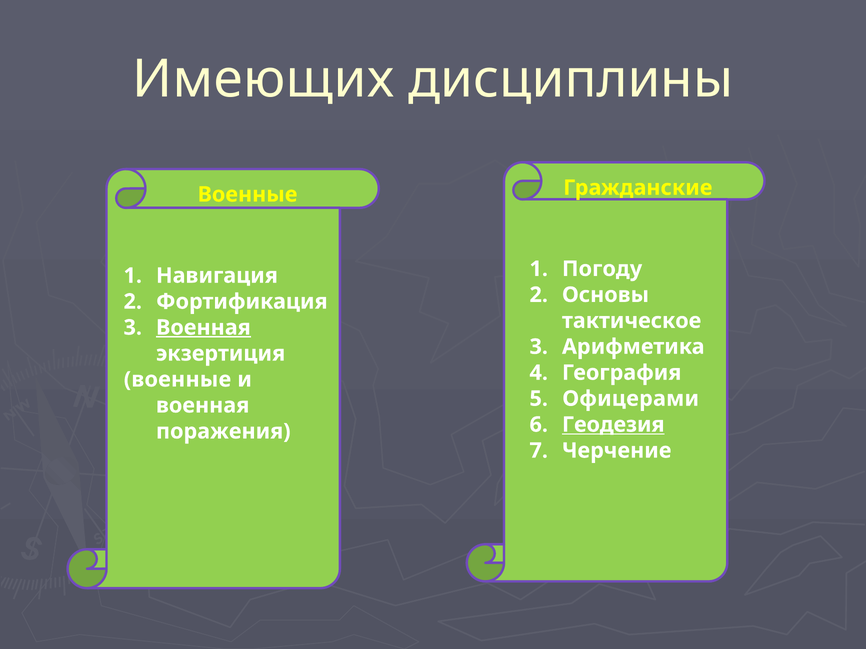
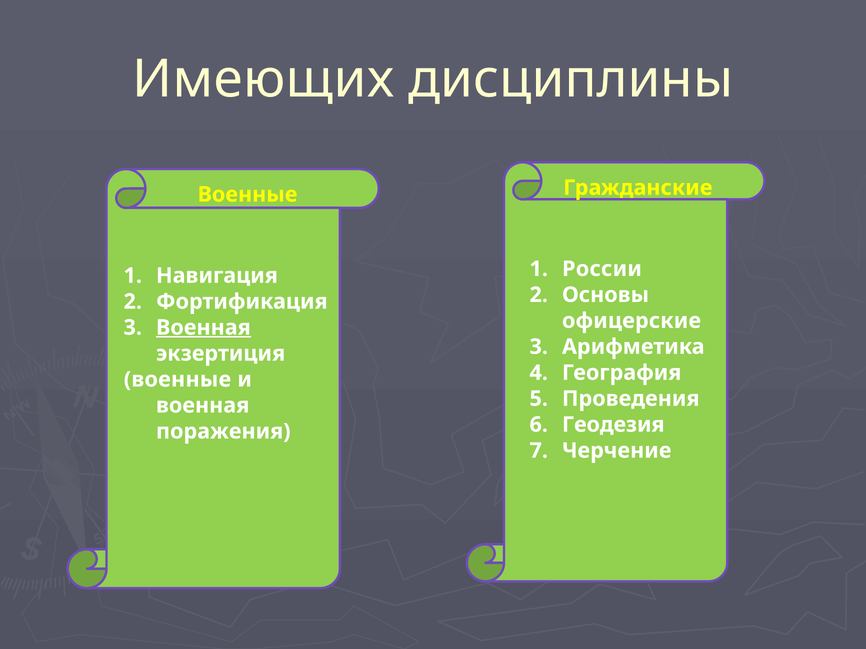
Погоду: Погоду -> России
тактическое: тактическое -> офицерские
Офицерами: Офицерами -> Проведения
Геодезия underline: present -> none
